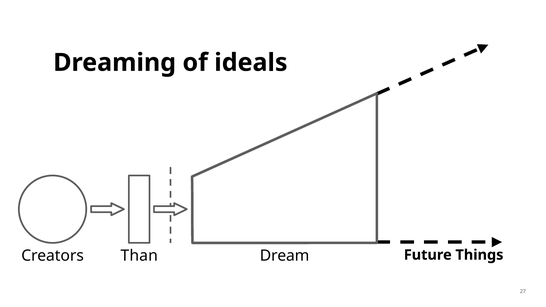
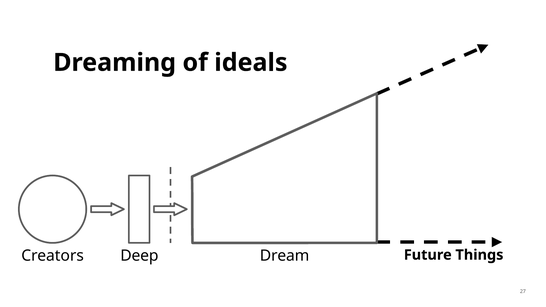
Than: Than -> Deep
